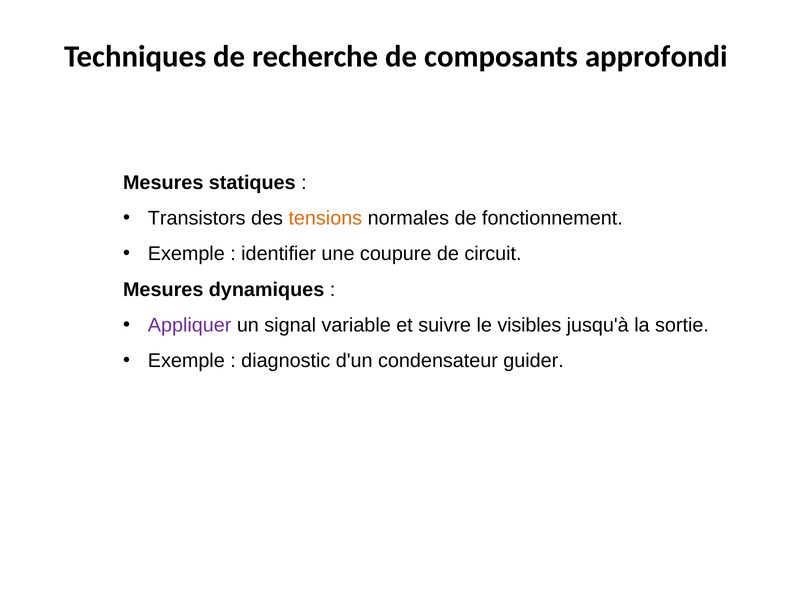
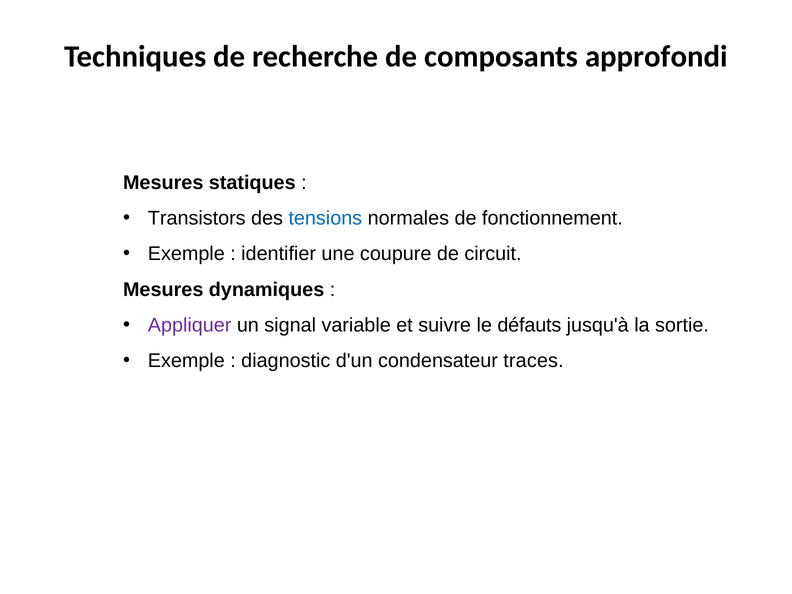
tensions colour: orange -> blue
visibles: visibles -> défauts
guider: guider -> traces
